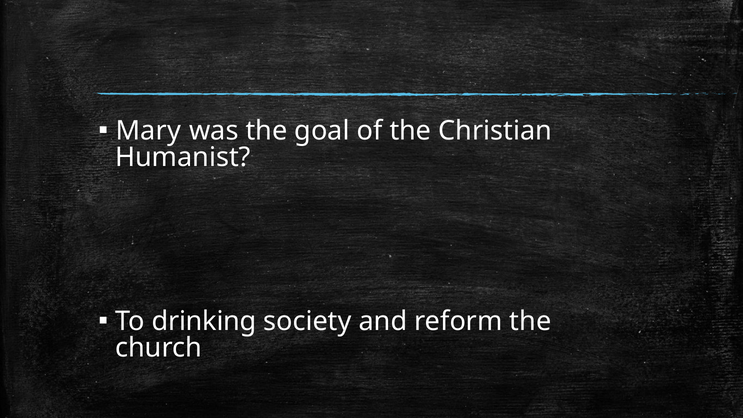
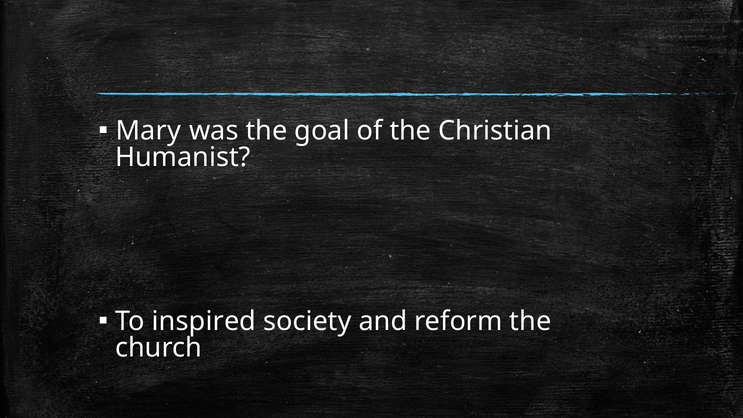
drinking: drinking -> inspired
